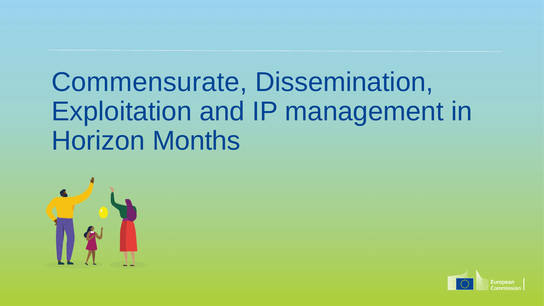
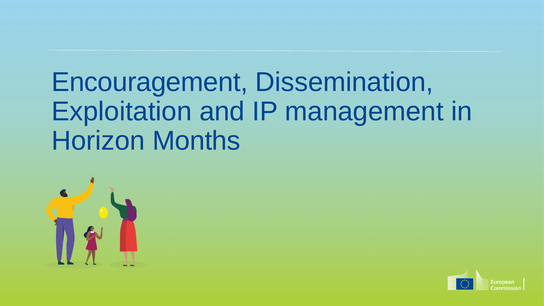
Commensurate: Commensurate -> Encouragement
